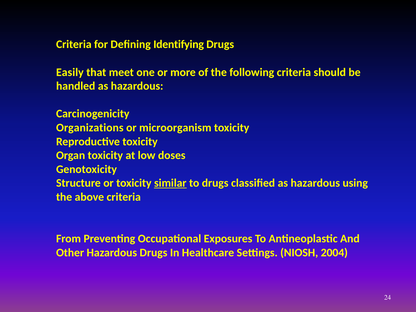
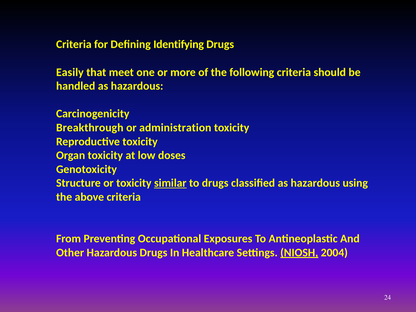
Organizations: Organizations -> Breakthrough
microorganism: microorganism -> administration
NIOSH underline: none -> present
